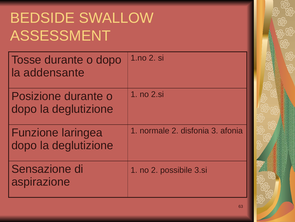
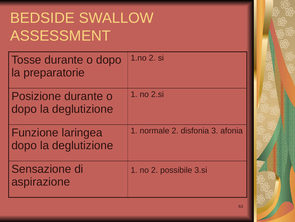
addensante: addensante -> preparatorie
